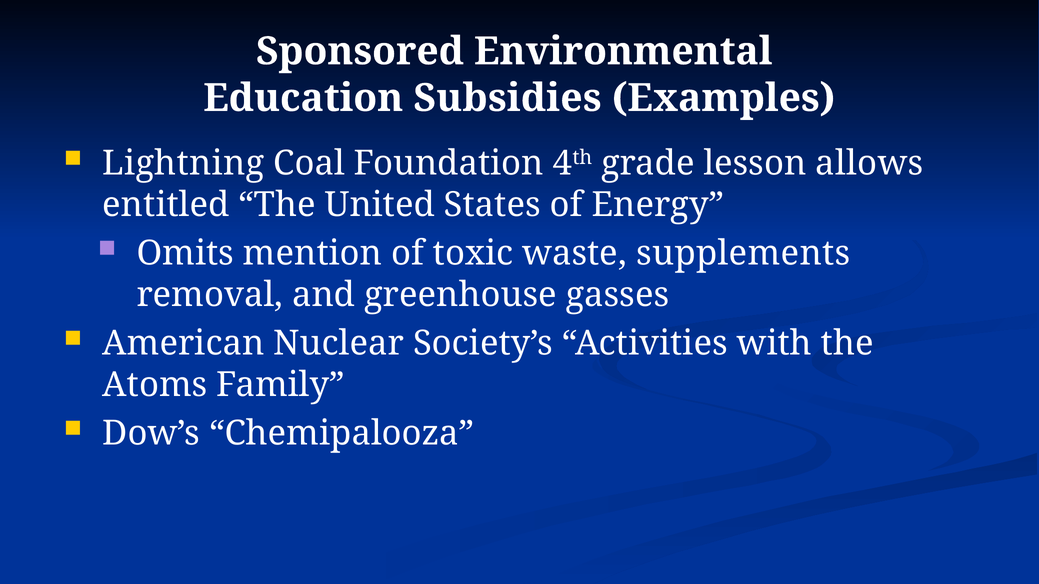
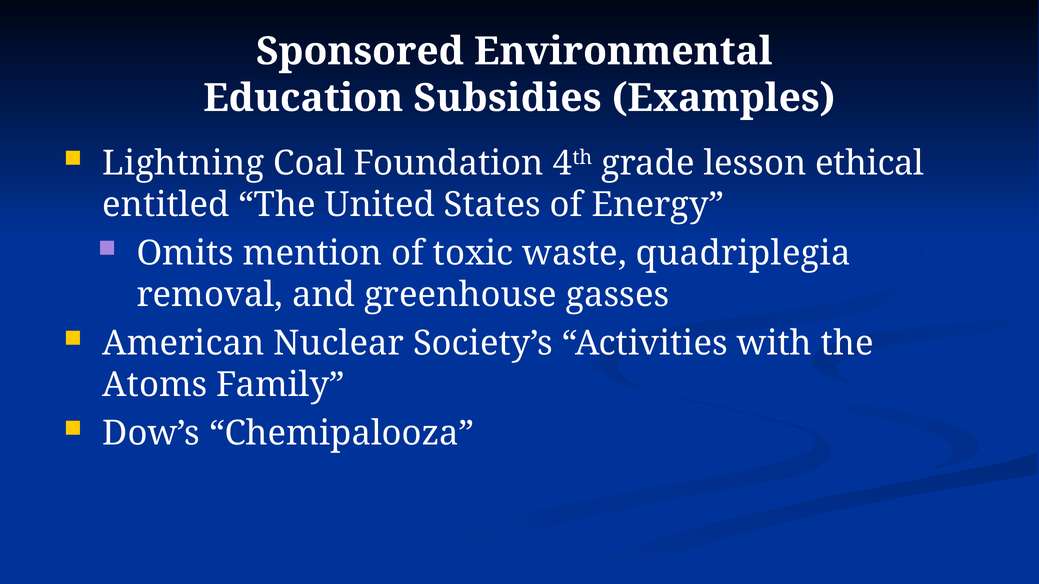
allows: allows -> ethical
supplements: supplements -> quadriplegia
